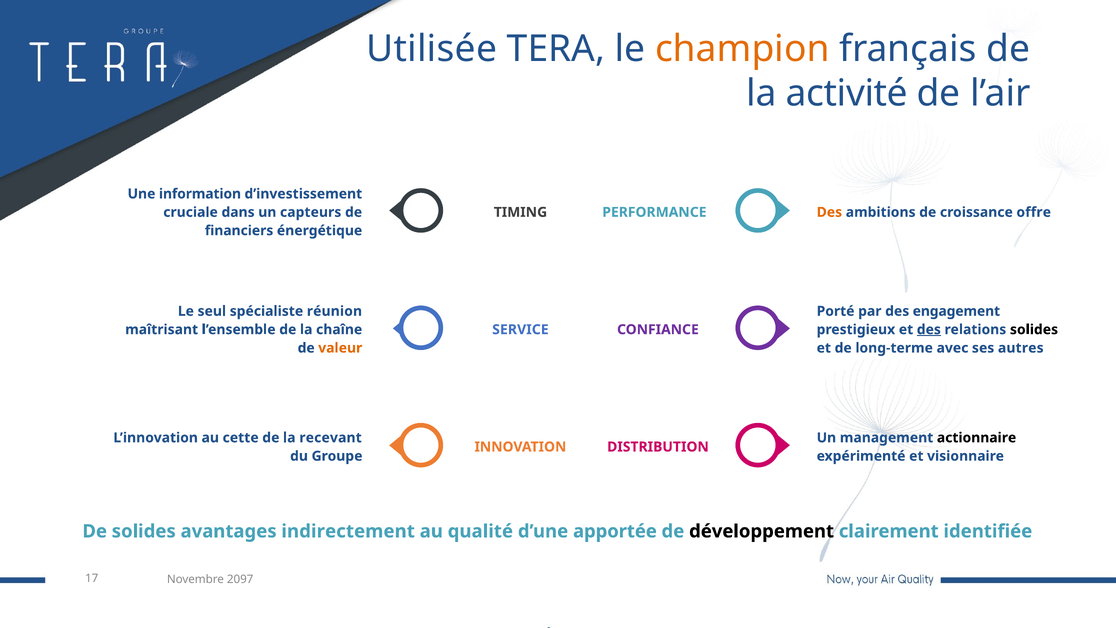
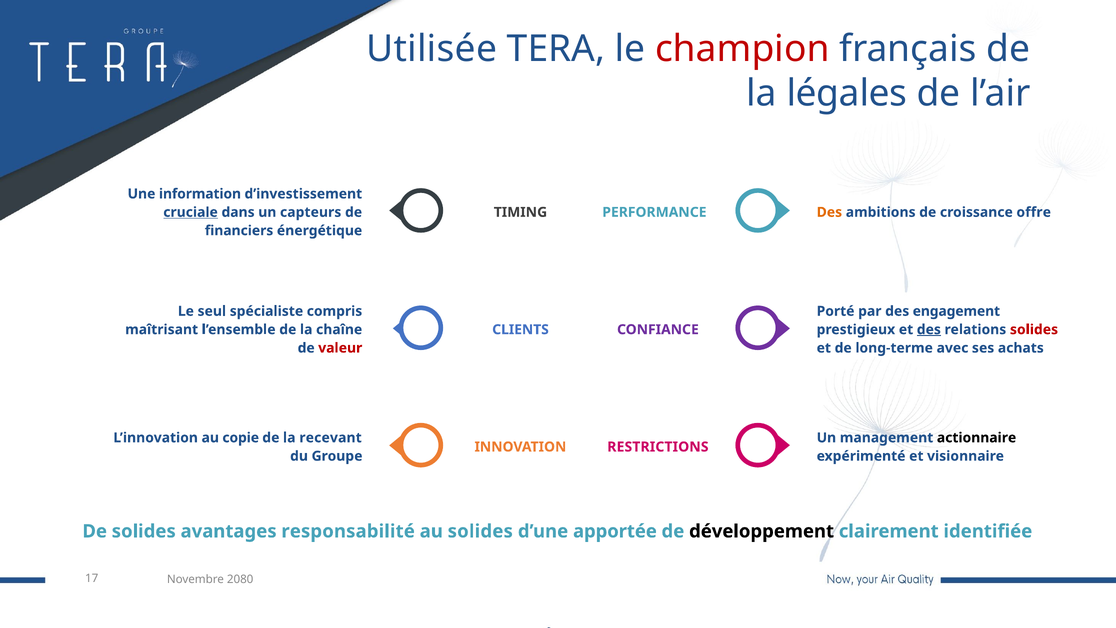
champion colour: orange -> red
activité: activité -> légales
cruciale underline: none -> present
réunion: réunion -> compris
SERVICE: SERVICE -> CLIENTS
solides at (1034, 329) colour: black -> red
valeur colour: orange -> red
autres: autres -> achats
cette: cette -> copie
DISTRIBUTION: DISTRIBUTION -> RESTRICTIONS
indirectement: indirectement -> responsabilité
au qualité: qualité -> solides
2097: 2097 -> 2080
